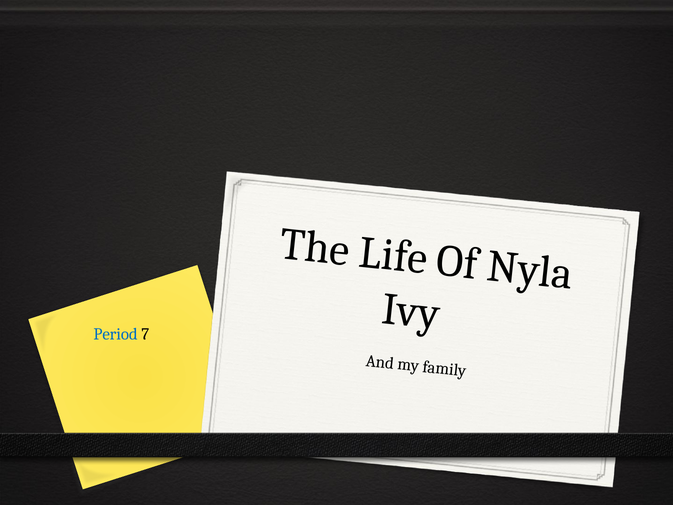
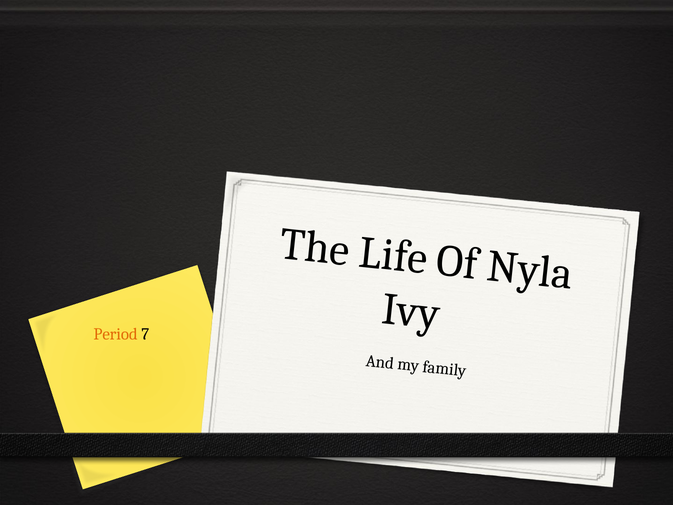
Period colour: blue -> orange
